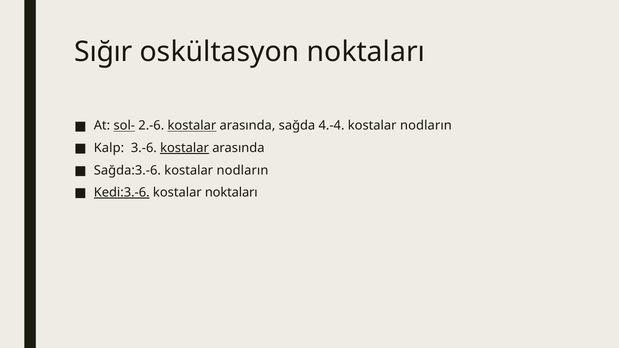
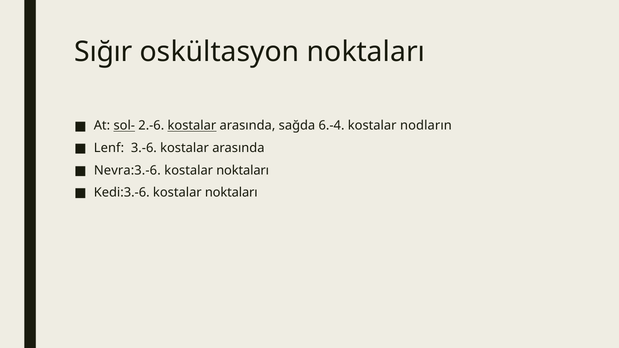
4.-4: 4.-4 -> 6.-4
Kalp: Kalp -> Lenf
kostalar at (185, 148) underline: present -> none
Sağda:3.-6: Sağda:3.-6 -> Nevra:3.-6
nodların at (243, 170): nodların -> noktaları
Kedi:3.-6 underline: present -> none
